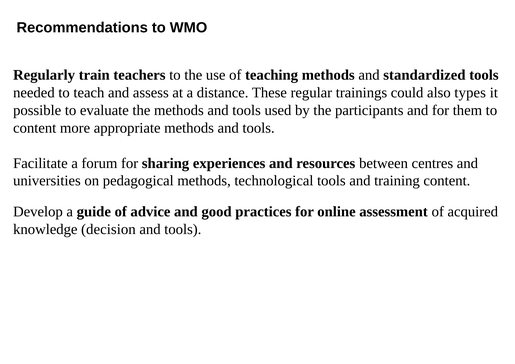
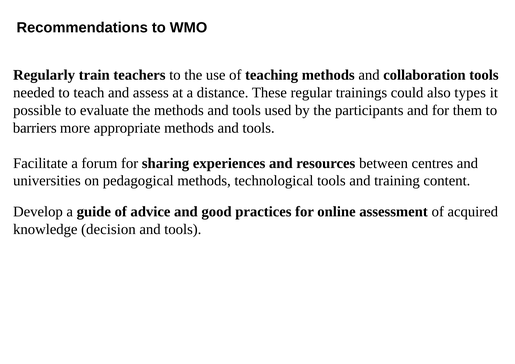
standardized: standardized -> collaboration
content at (35, 128): content -> barriers
